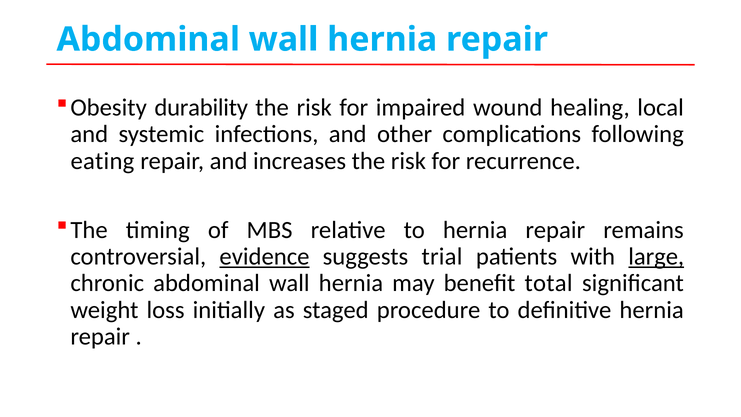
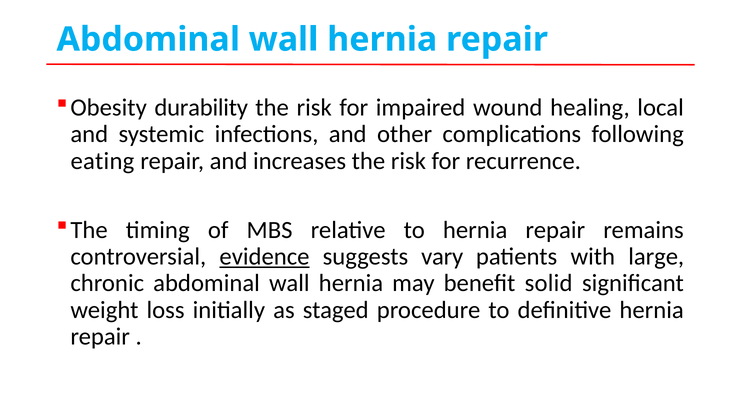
trial: trial -> vary
large underline: present -> none
total: total -> solid
